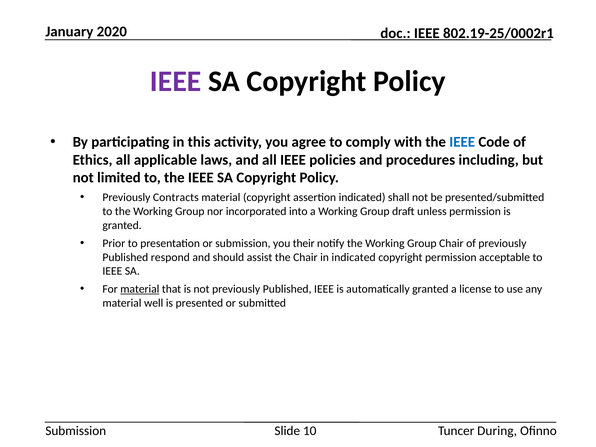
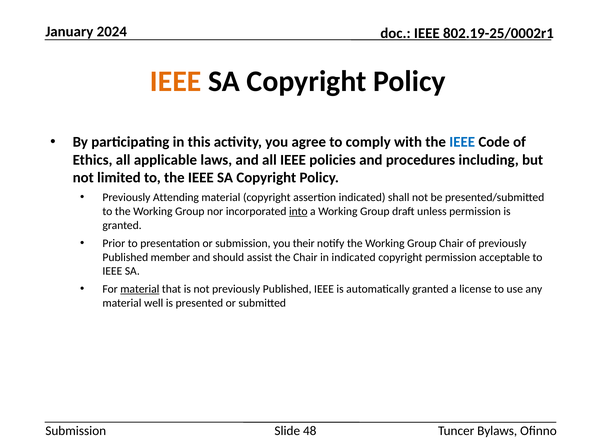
2020: 2020 -> 2024
IEEE at (176, 81) colour: purple -> orange
Contracts: Contracts -> Attending
into underline: none -> present
respond: respond -> member
10: 10 -> 48
During: During -> Bylaws
